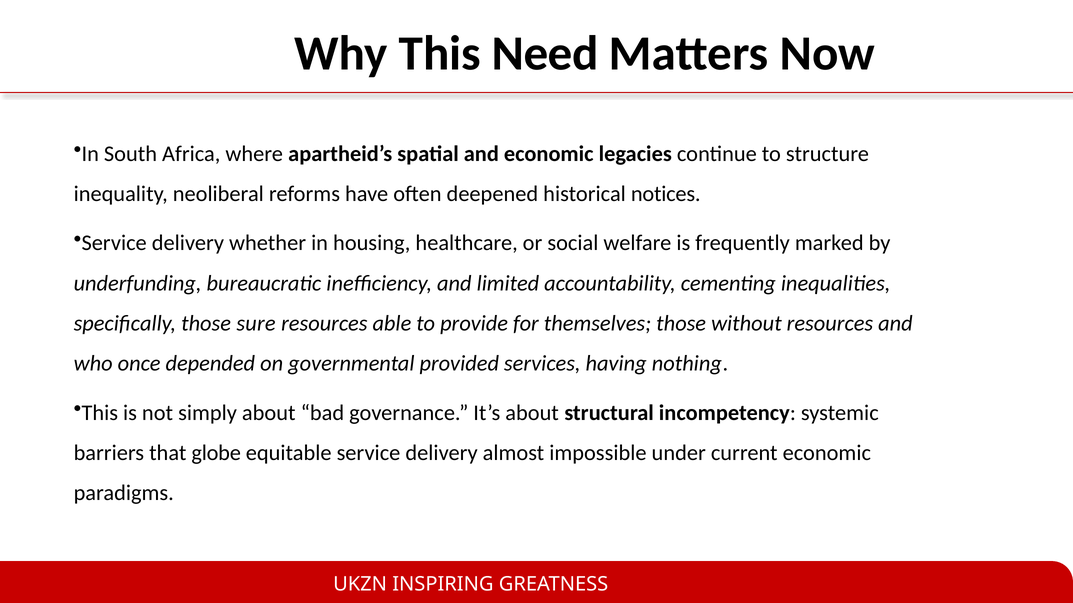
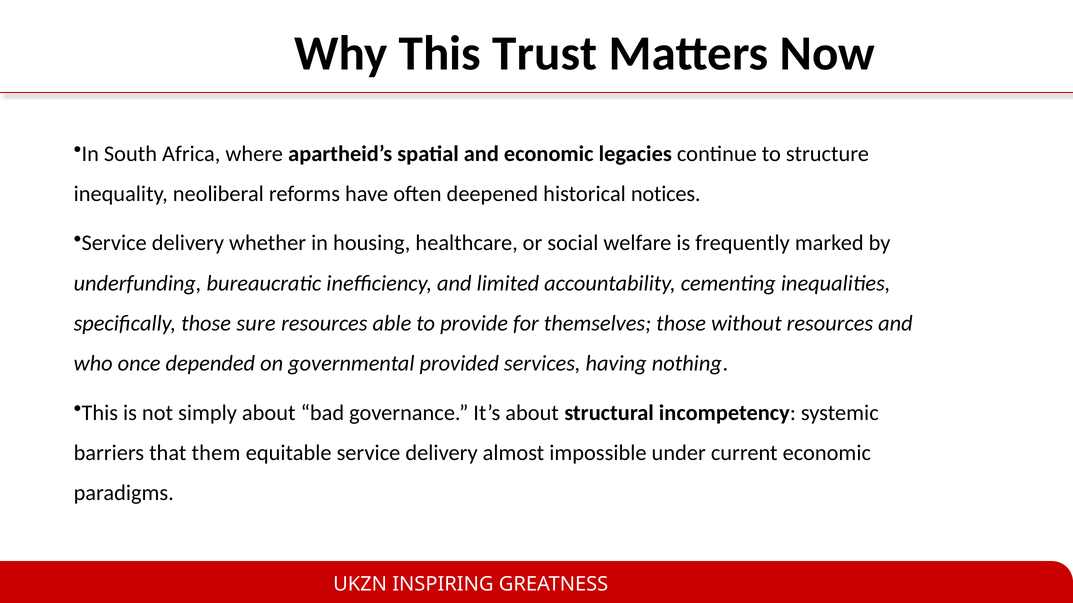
Need: Need -> Trust
globe: globe -> them
